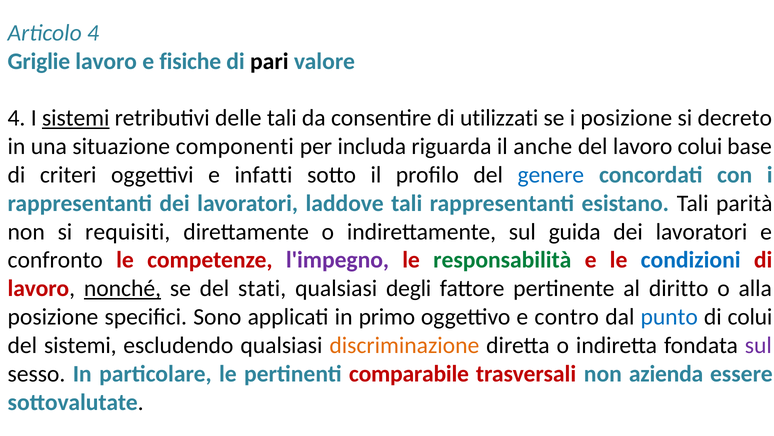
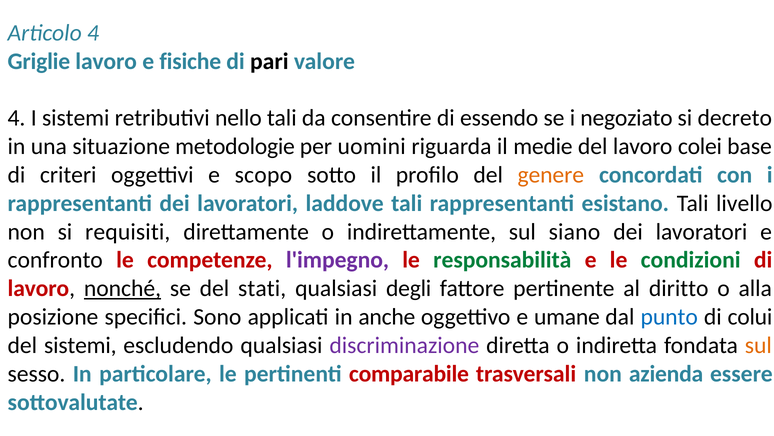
sistemi at (76, 118) underline: present -> none
delle: delle -> nello
utilizzati: utilizzati -> essendo
i posizione: posizione -> negoziato
componenti: componenti -> metodologie
includa: includa -> uomini
anche: anche -> medie
lavoro colui: colui -> colei
infatti: infatti -> scopo
genere colour: blue -> orange
parità: parità -> livello
guida: guida -> siano
condizioni colour: blue -> green
primo: primo -> anche
contro: contro -> umane
discriminazione colour: orange -> purple
sul at (758, 345) colour: purple -> orange
